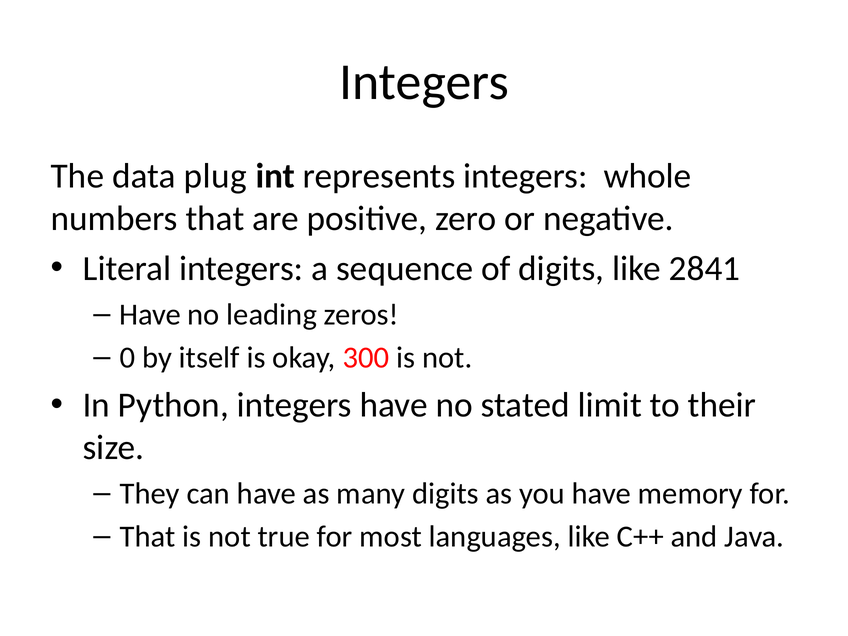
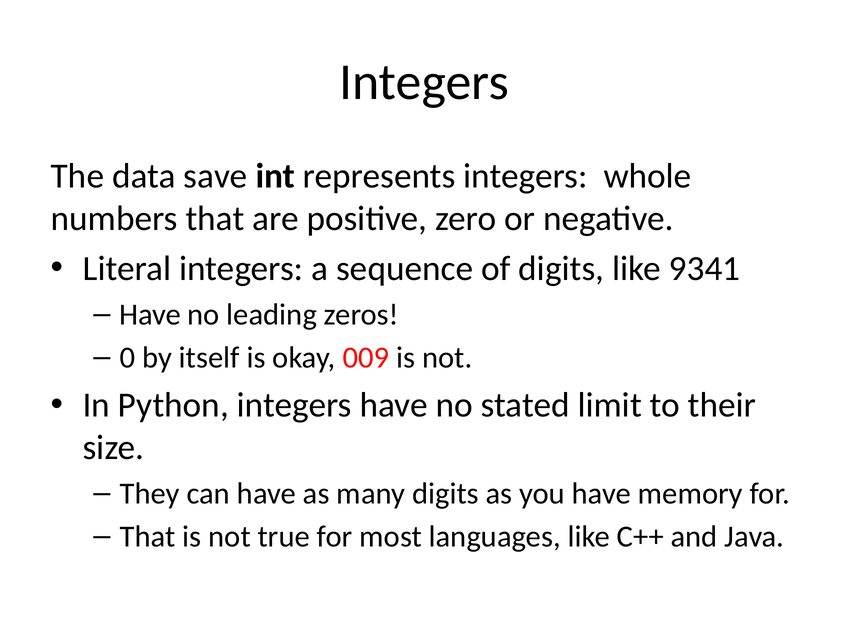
plug: plug -> save
2841: 2841 -> 9341
300: 300 -> 009
